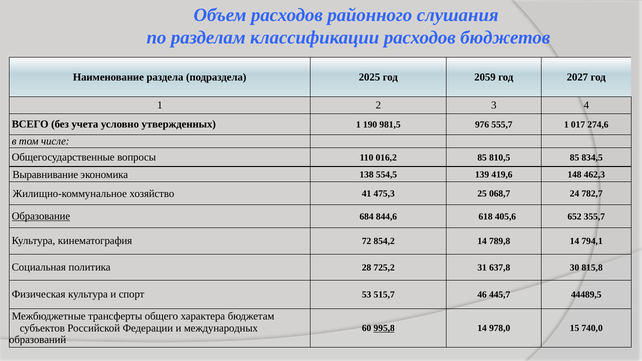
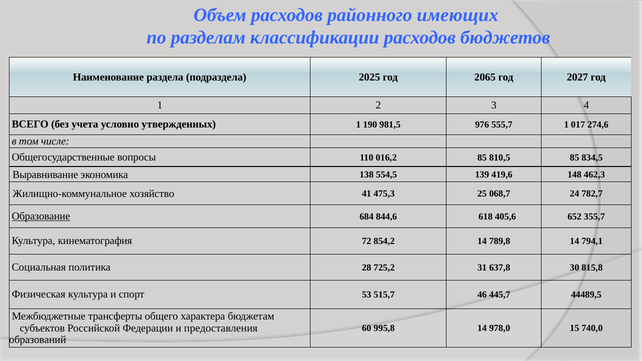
слушания: слушания -> имеющих
2059: 2059 -> 2065
международных: международных -> предоставления
995,8 underline: present -> none
